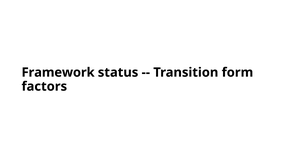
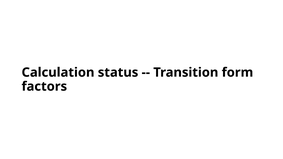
Framework: Framework -> Calculation
